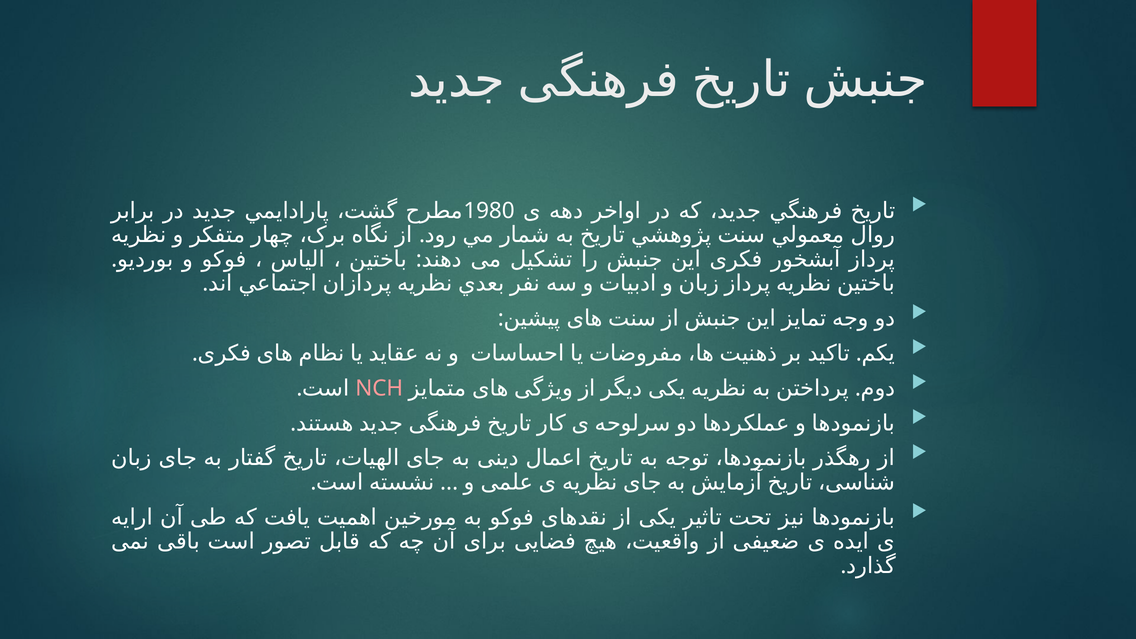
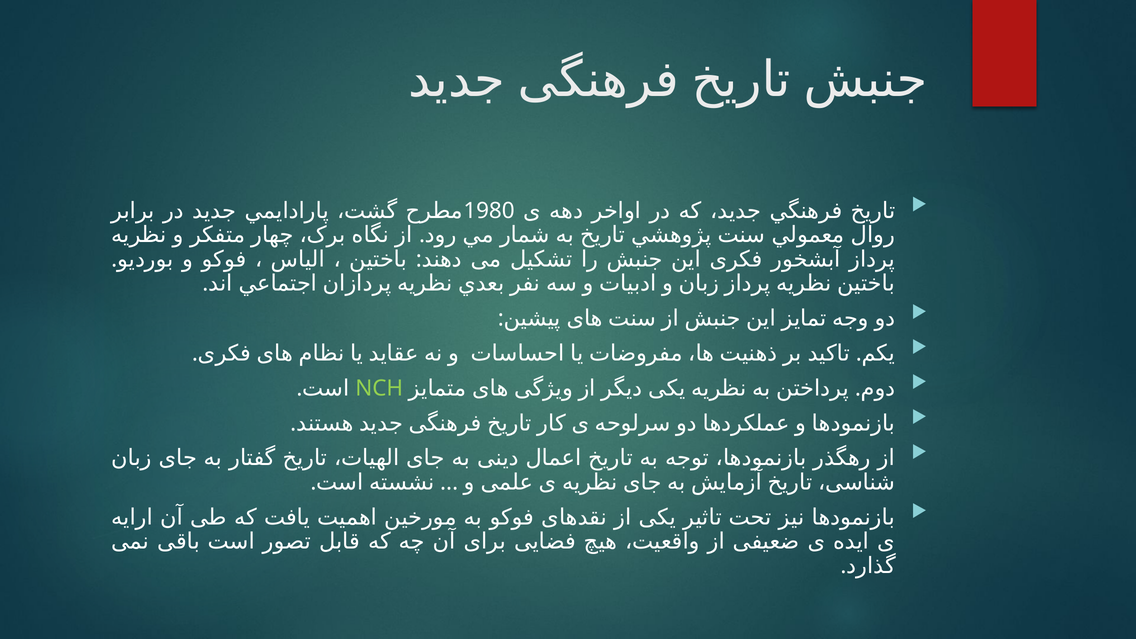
NCH colour: pink -> light green
